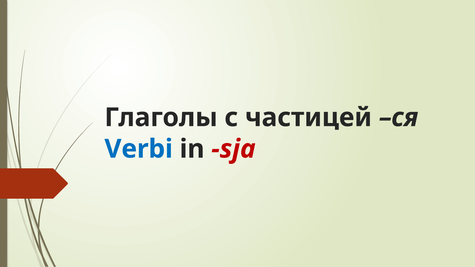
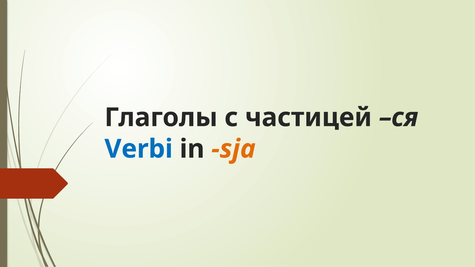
sja colour: red -> orange
